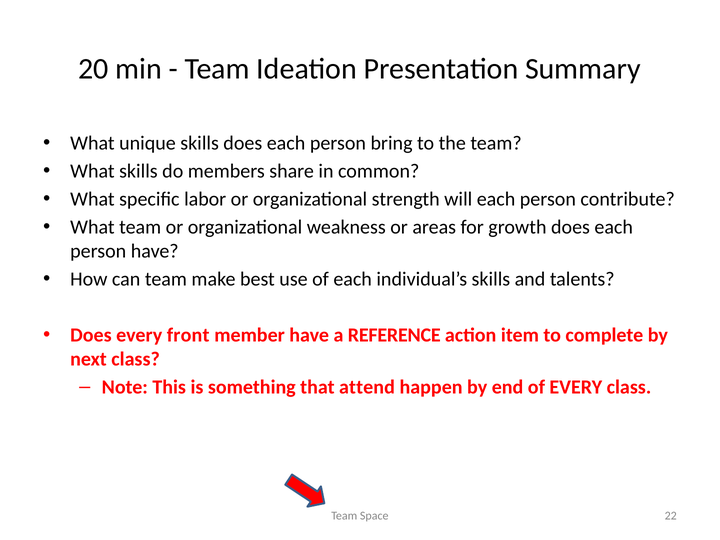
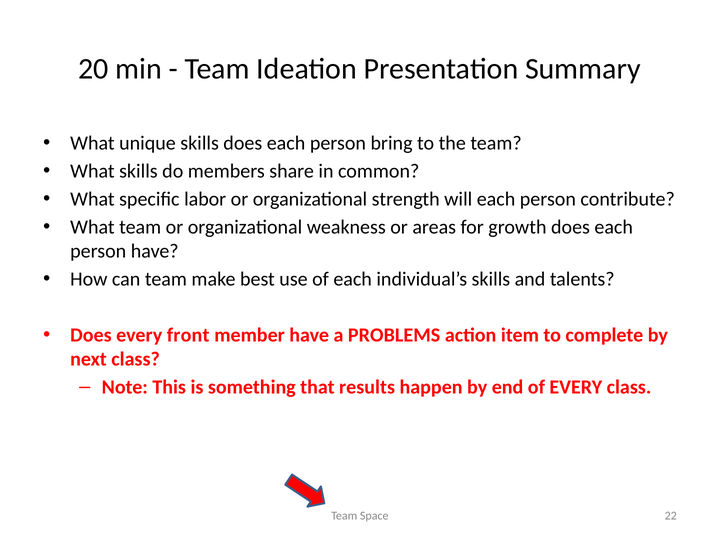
REFERENCE: REFERENCE -> PROBLEMS
attend: attend -> results
